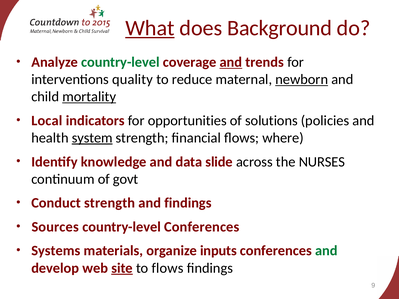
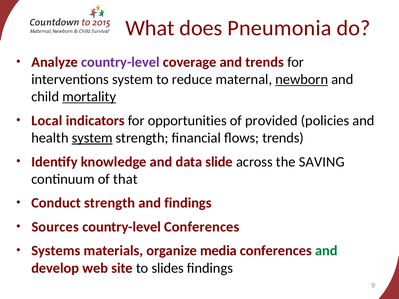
What underline: present -> none
Background: Background -> Pneumonia
country-level at (120, 62) colour: green -> purple
and at (231, 62) underline: present -> none
interventions quality: quality -> system
solutions: solutions -> provided
flows where: where -> trends
NURSES: NURSES -> SAVING
govt: govt -> that
inputs: inputs -> media
site underline: present -> none
to flows: flows -> slides
